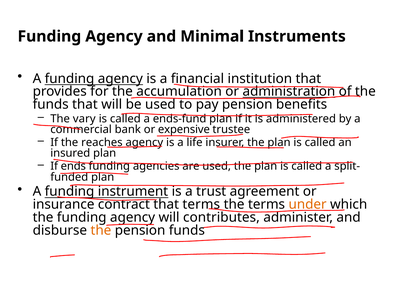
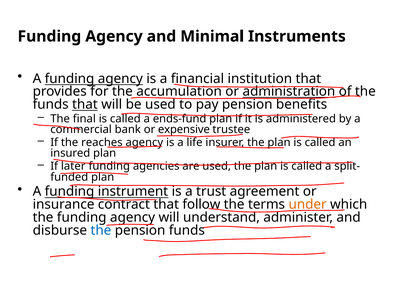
that at (85, 104) underline: none -> present
vary: vary -> final
ends: ends -> later
that terms: terms -> follow
contributes: contributes -> understand
the at (101, 230) colour: orange -> blue
